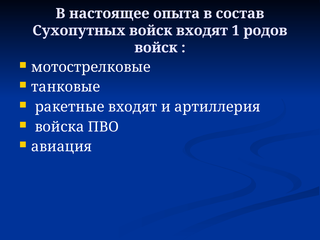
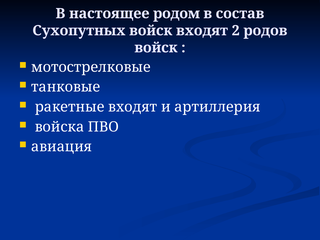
опыта: опыта -> родом
1: 1 -> 2
